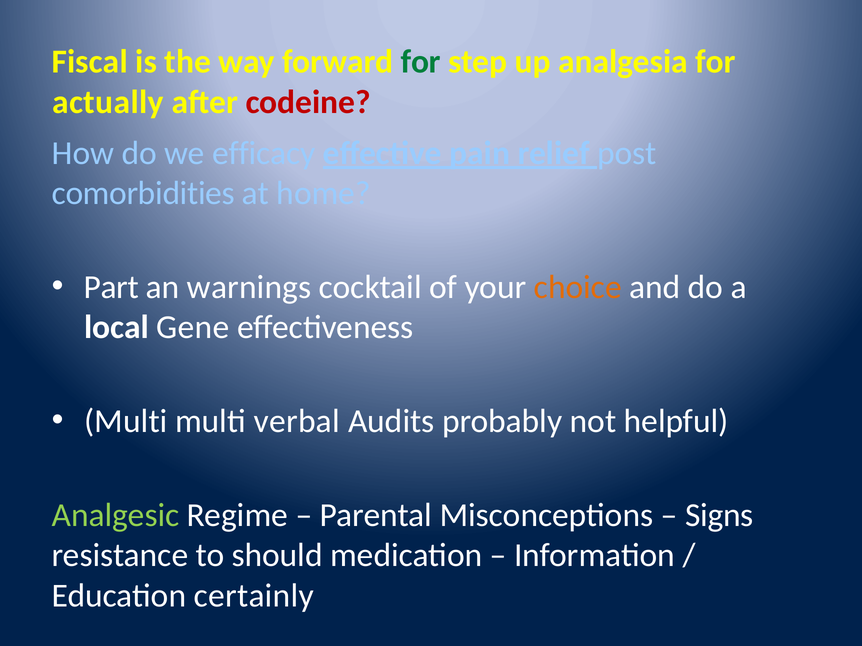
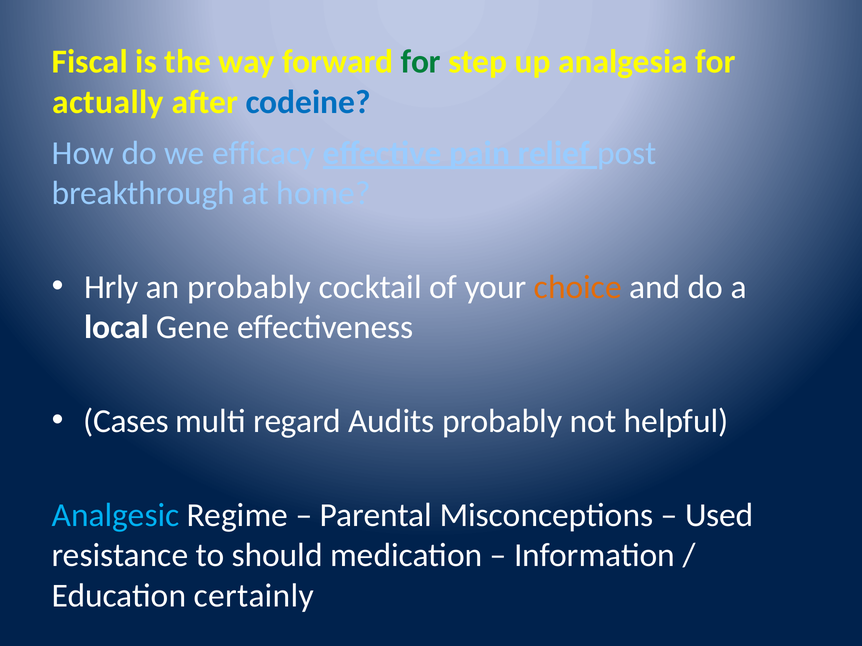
codeine colour: red -> blue
comorbidities: comorbidities -> breakthrough
Part: Part -> Hrly
an warnings: warnings -> probably
Multi at (126, 422): Multi -> Cases
verbal: verbal -> regard
Analgesic colour: light green -> light blue
Signs: Signs -> Used
